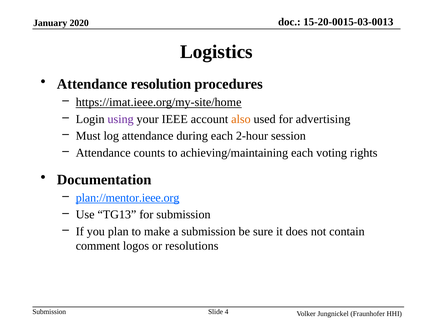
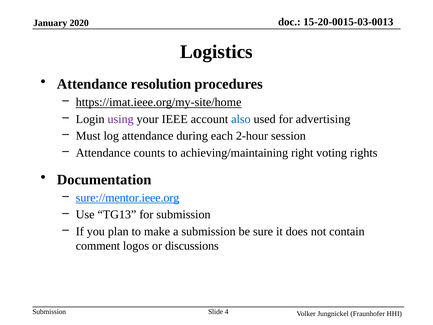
also colour: orange -> blue
achieving/maintaining each: each -> right
plan://mentor.ieee.org: plan://mentor.ieee.org -> sure://mentor.ieee.org
resolutions: resolutions -> discussions
